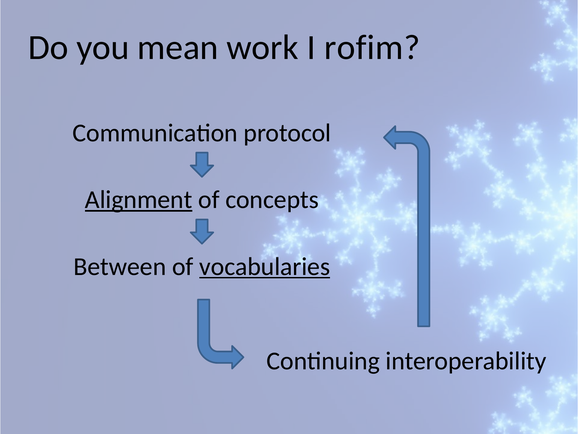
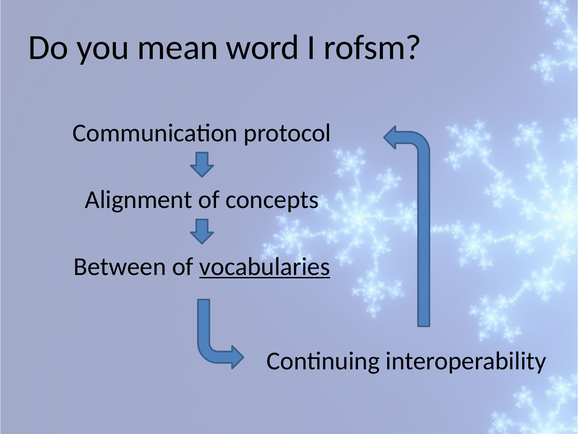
work: work -> word
rofim: rofim -> rofsm
Alignment underline: present -> none
